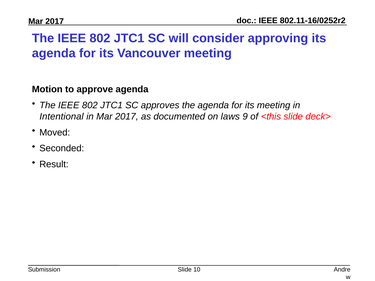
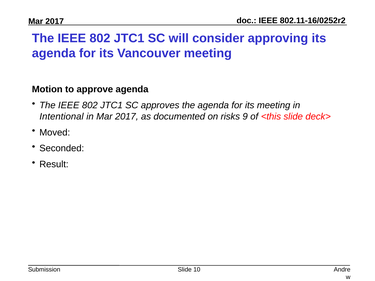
laws: laws -> risks
